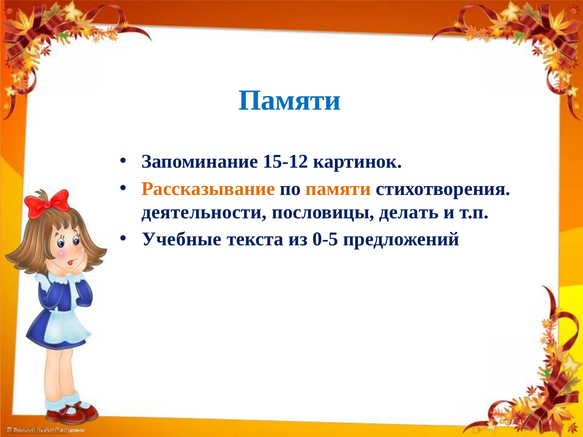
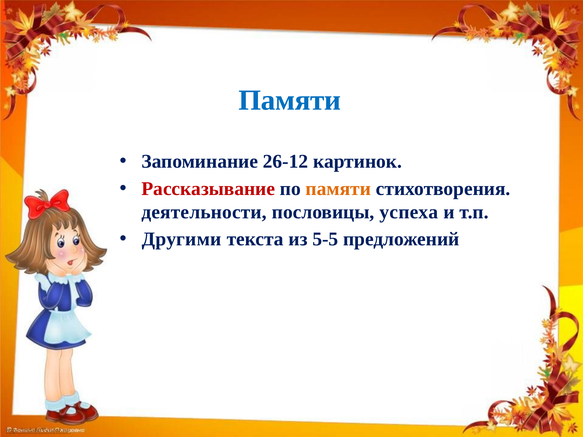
15-12: 15-12 -> 26-12
Рассказывание colour: orange -> red
делать: делать -> успеха
Учебные: Учебные -> Другими
0-5: 0-5 -> 5-5
